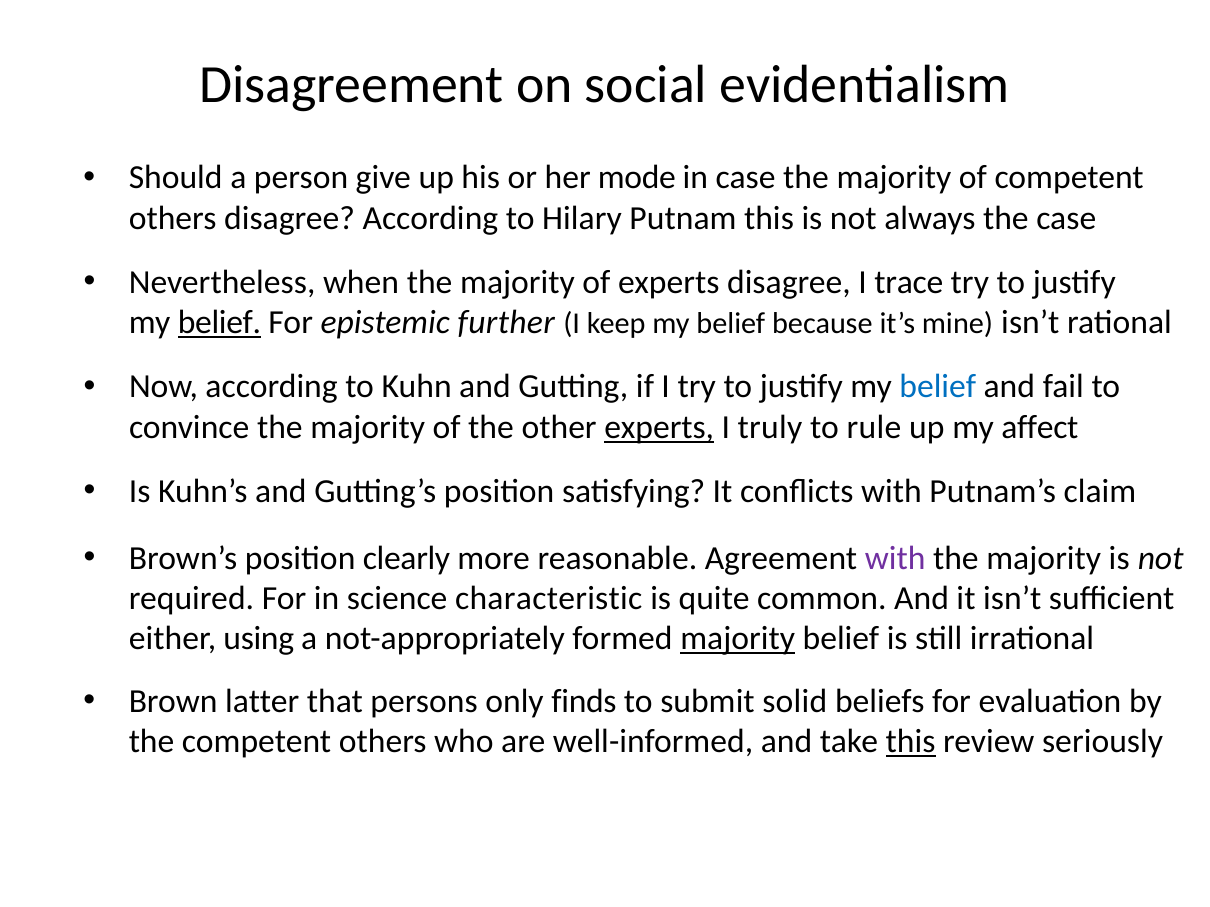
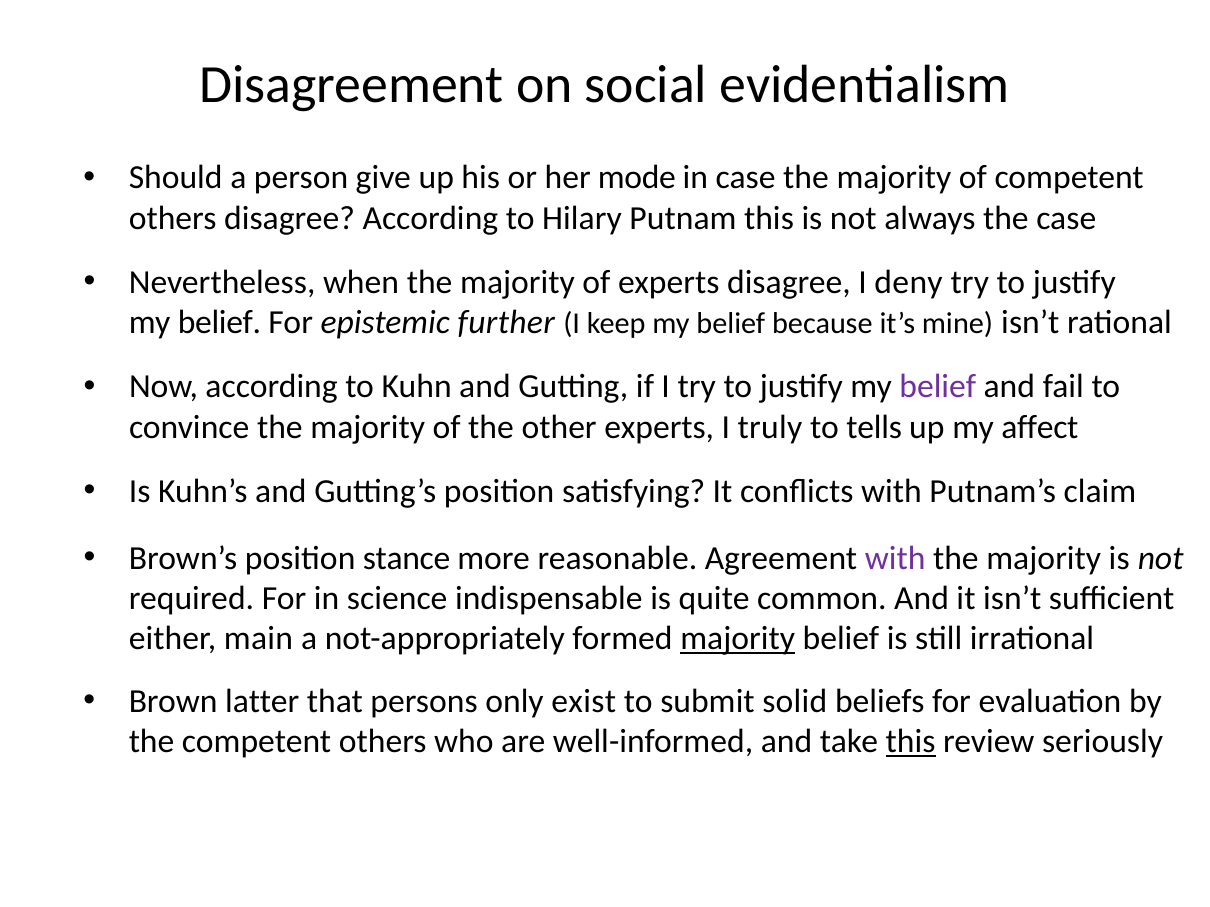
trace: trace -> deny
belief at (220, 323) underline: present -> none
belief at (938, 387) colour: blue -> purple
experts at (659, 427) underline: present -> none
rule: rule -> tells
clearly: clearly -> stance
characteristic: characteristic -> indispensable
using: using -> main
finds: finds -> exist
